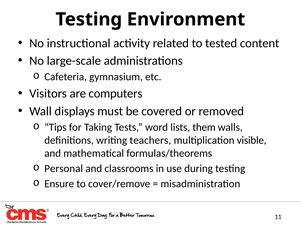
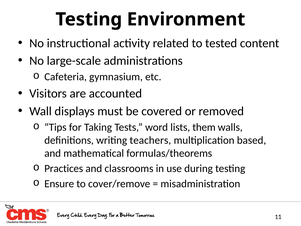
computers: computers -> accounted
visible: visible -> based
Personal: Personal -> Practices
